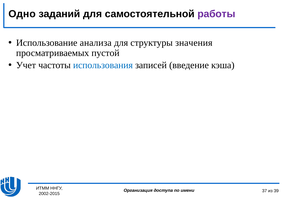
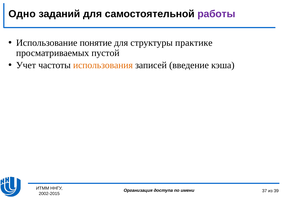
анализа: анализа -> понятие
значения: значения -> практике
использования colour: blue -> orange
